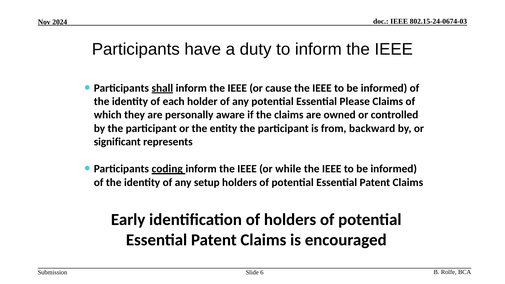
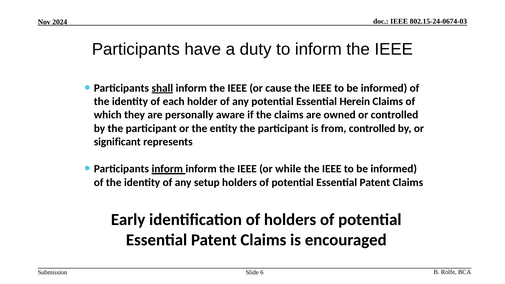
Please: Please -> Herein
from backward: backward -> controlled
Participants coding: coding -> inform
